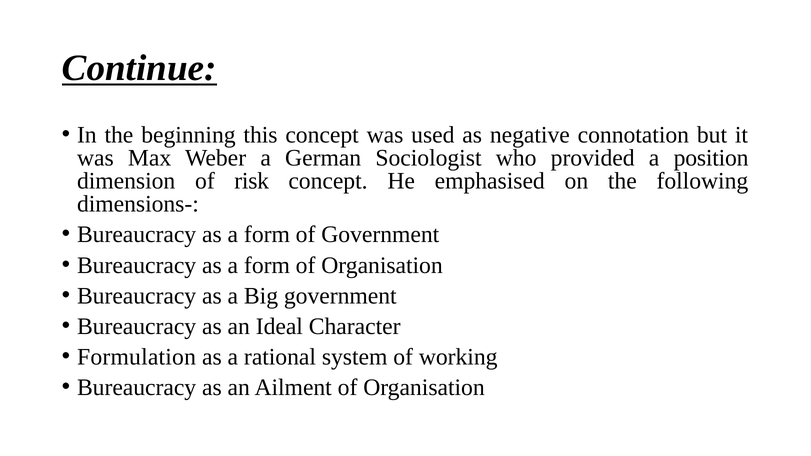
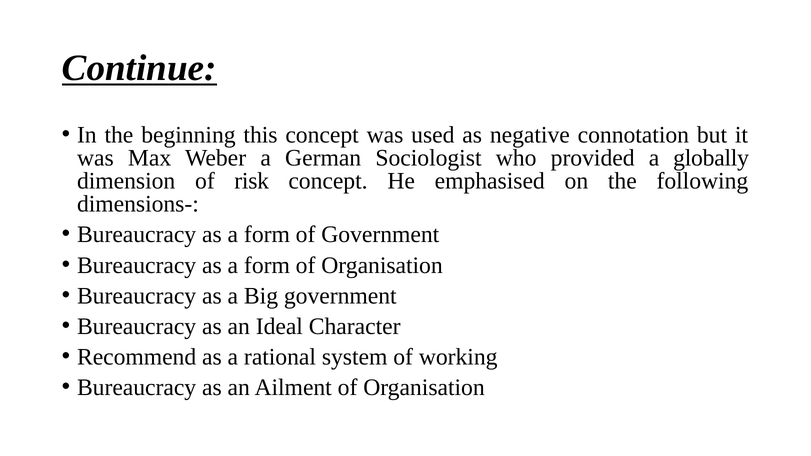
position: position -> globally
Formulation: Formulation -> Recommend
